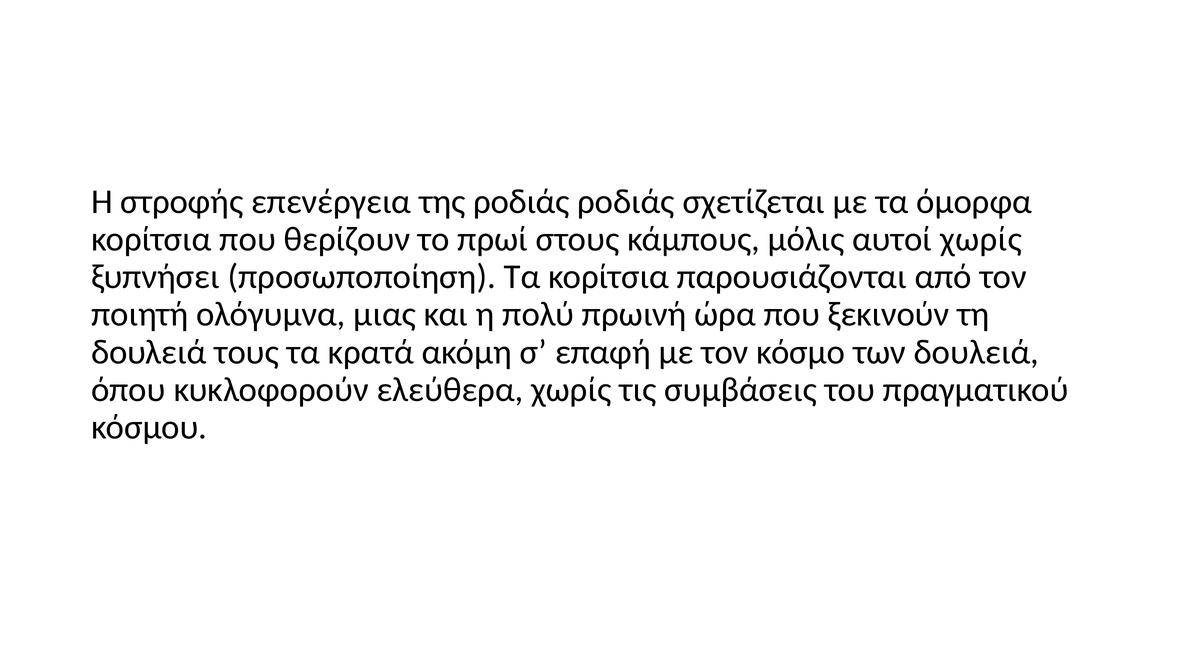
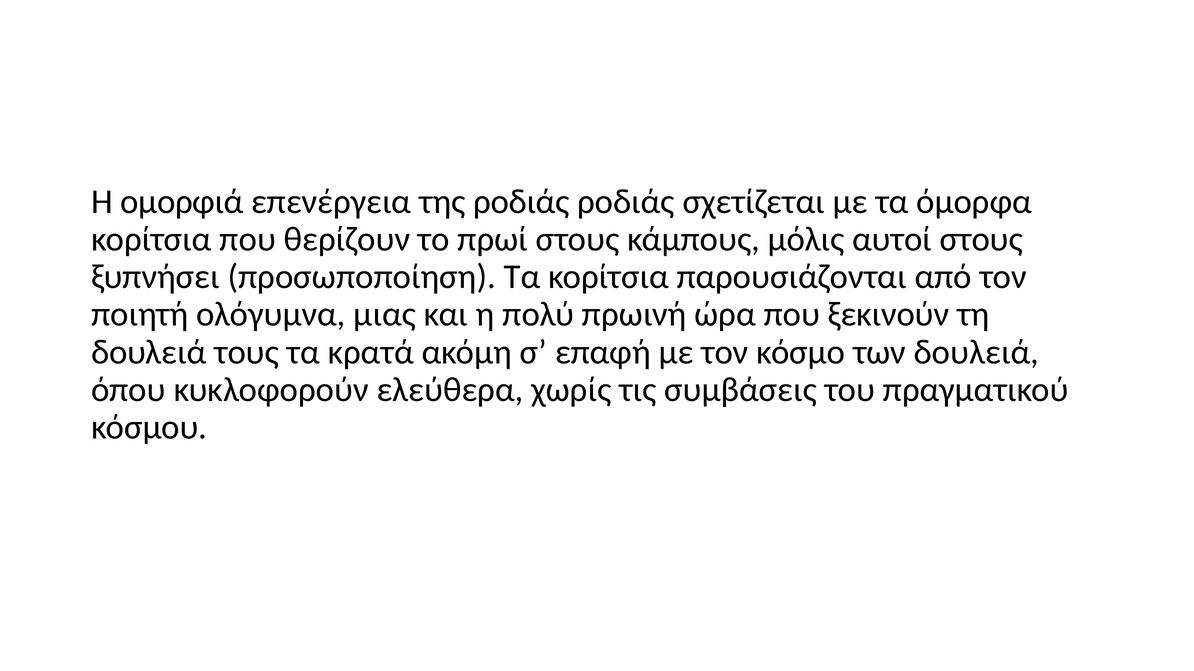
στροφής: στροφής -> ομορφιά
αυτοί χωρίς: χωρίς -> στους
